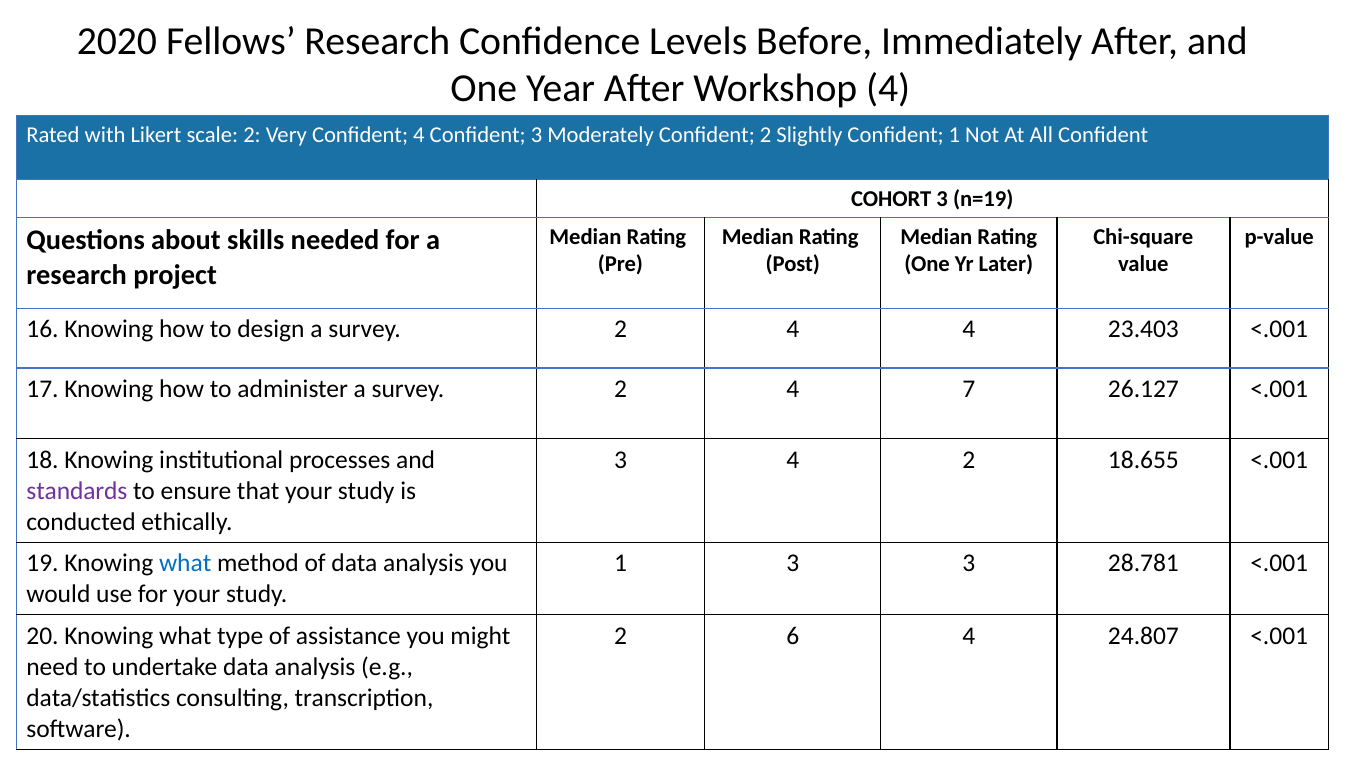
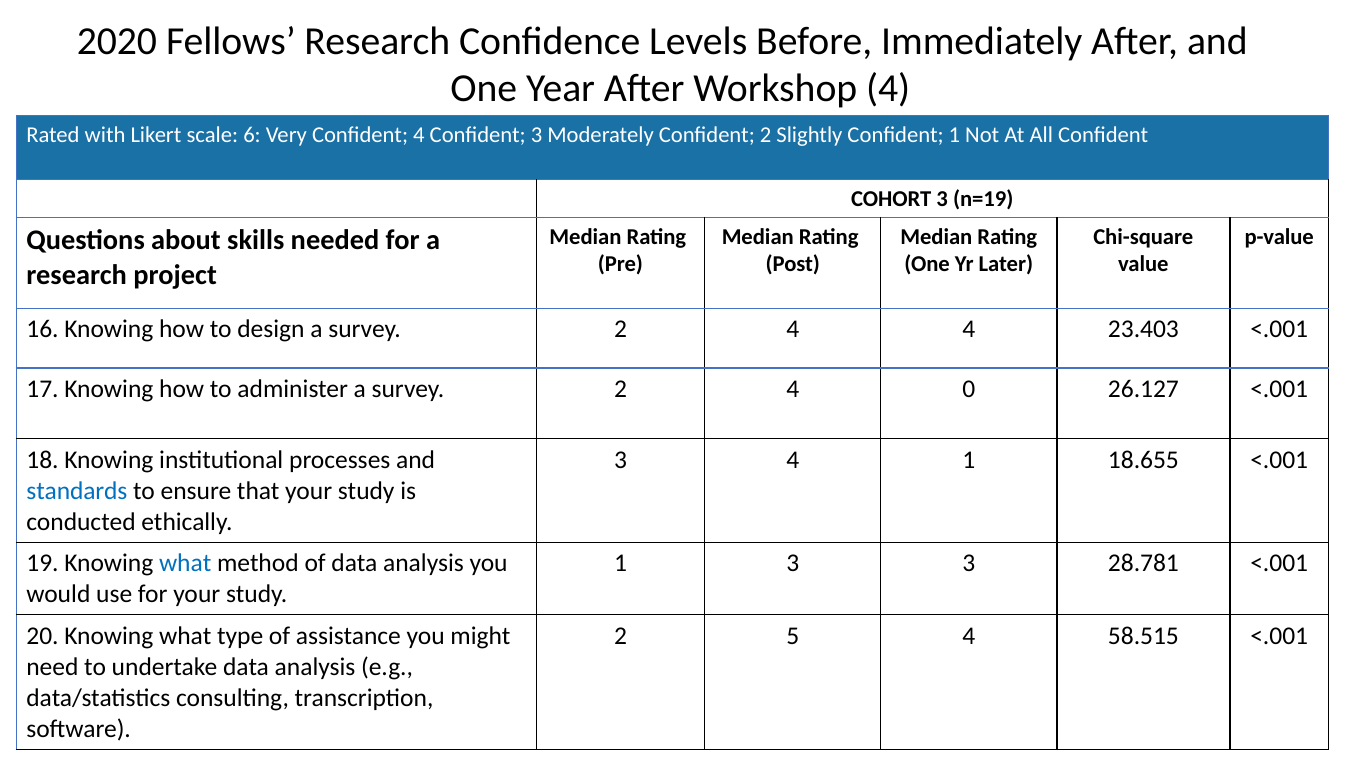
scale 2: 2 -> 6
7: 7 -> 0
4 2: 2 -> 1
standards colour: purple -> blue
6: 6 -> 5
24.807: 24.807 -> 58.515
